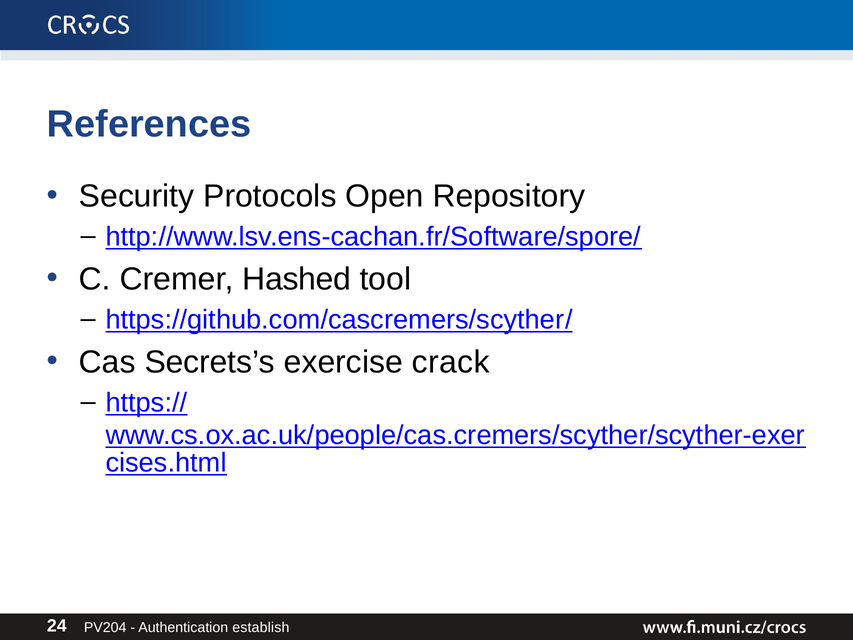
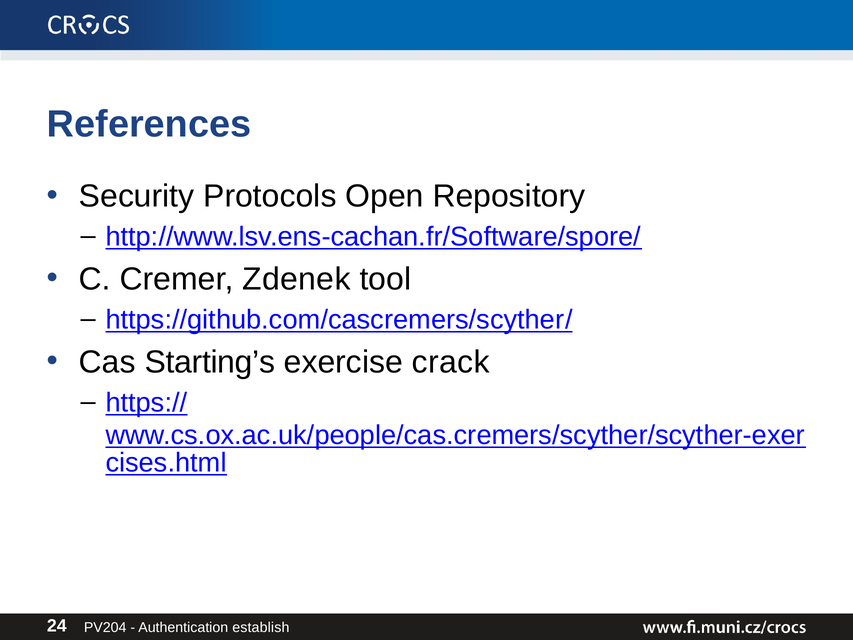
Hashed: Hashed -> Zdenek
Secrets’s: Secrets’s -> Starting’s
